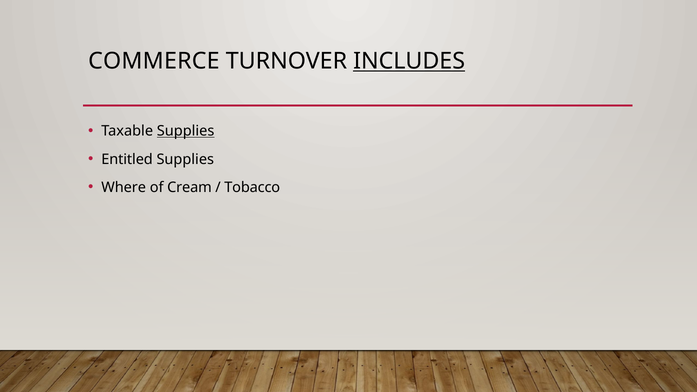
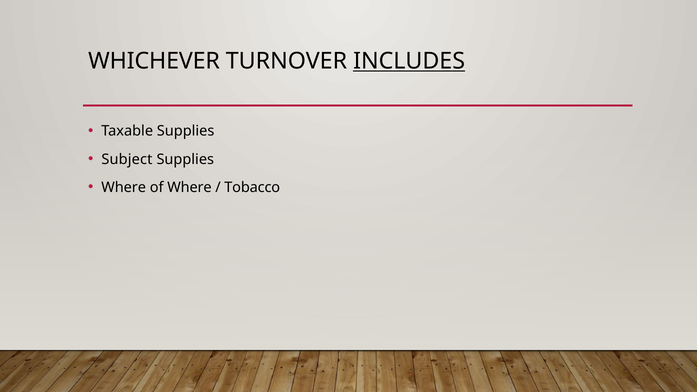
COMMERCE: COMMERCE -> WHICHEVER
Supplies at (186, 131) underline: present -> none
Entitled: Entitled -> Subject
of Cream: Cream -> Where
